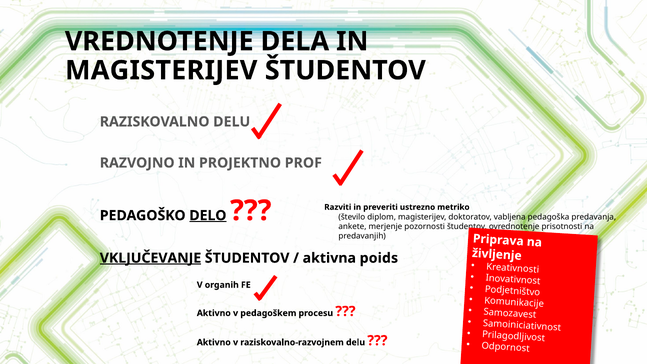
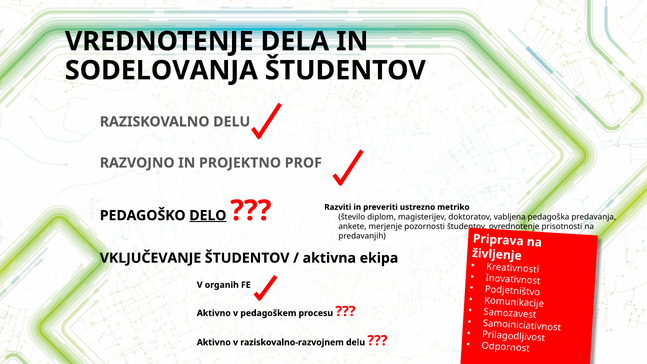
MAGISTERIJEV at (161, 70): MAGISTERIJEV -> SODELOVANJA
VKLJUČEVANJE underline: present -> none
poids: poids -> ekipa
